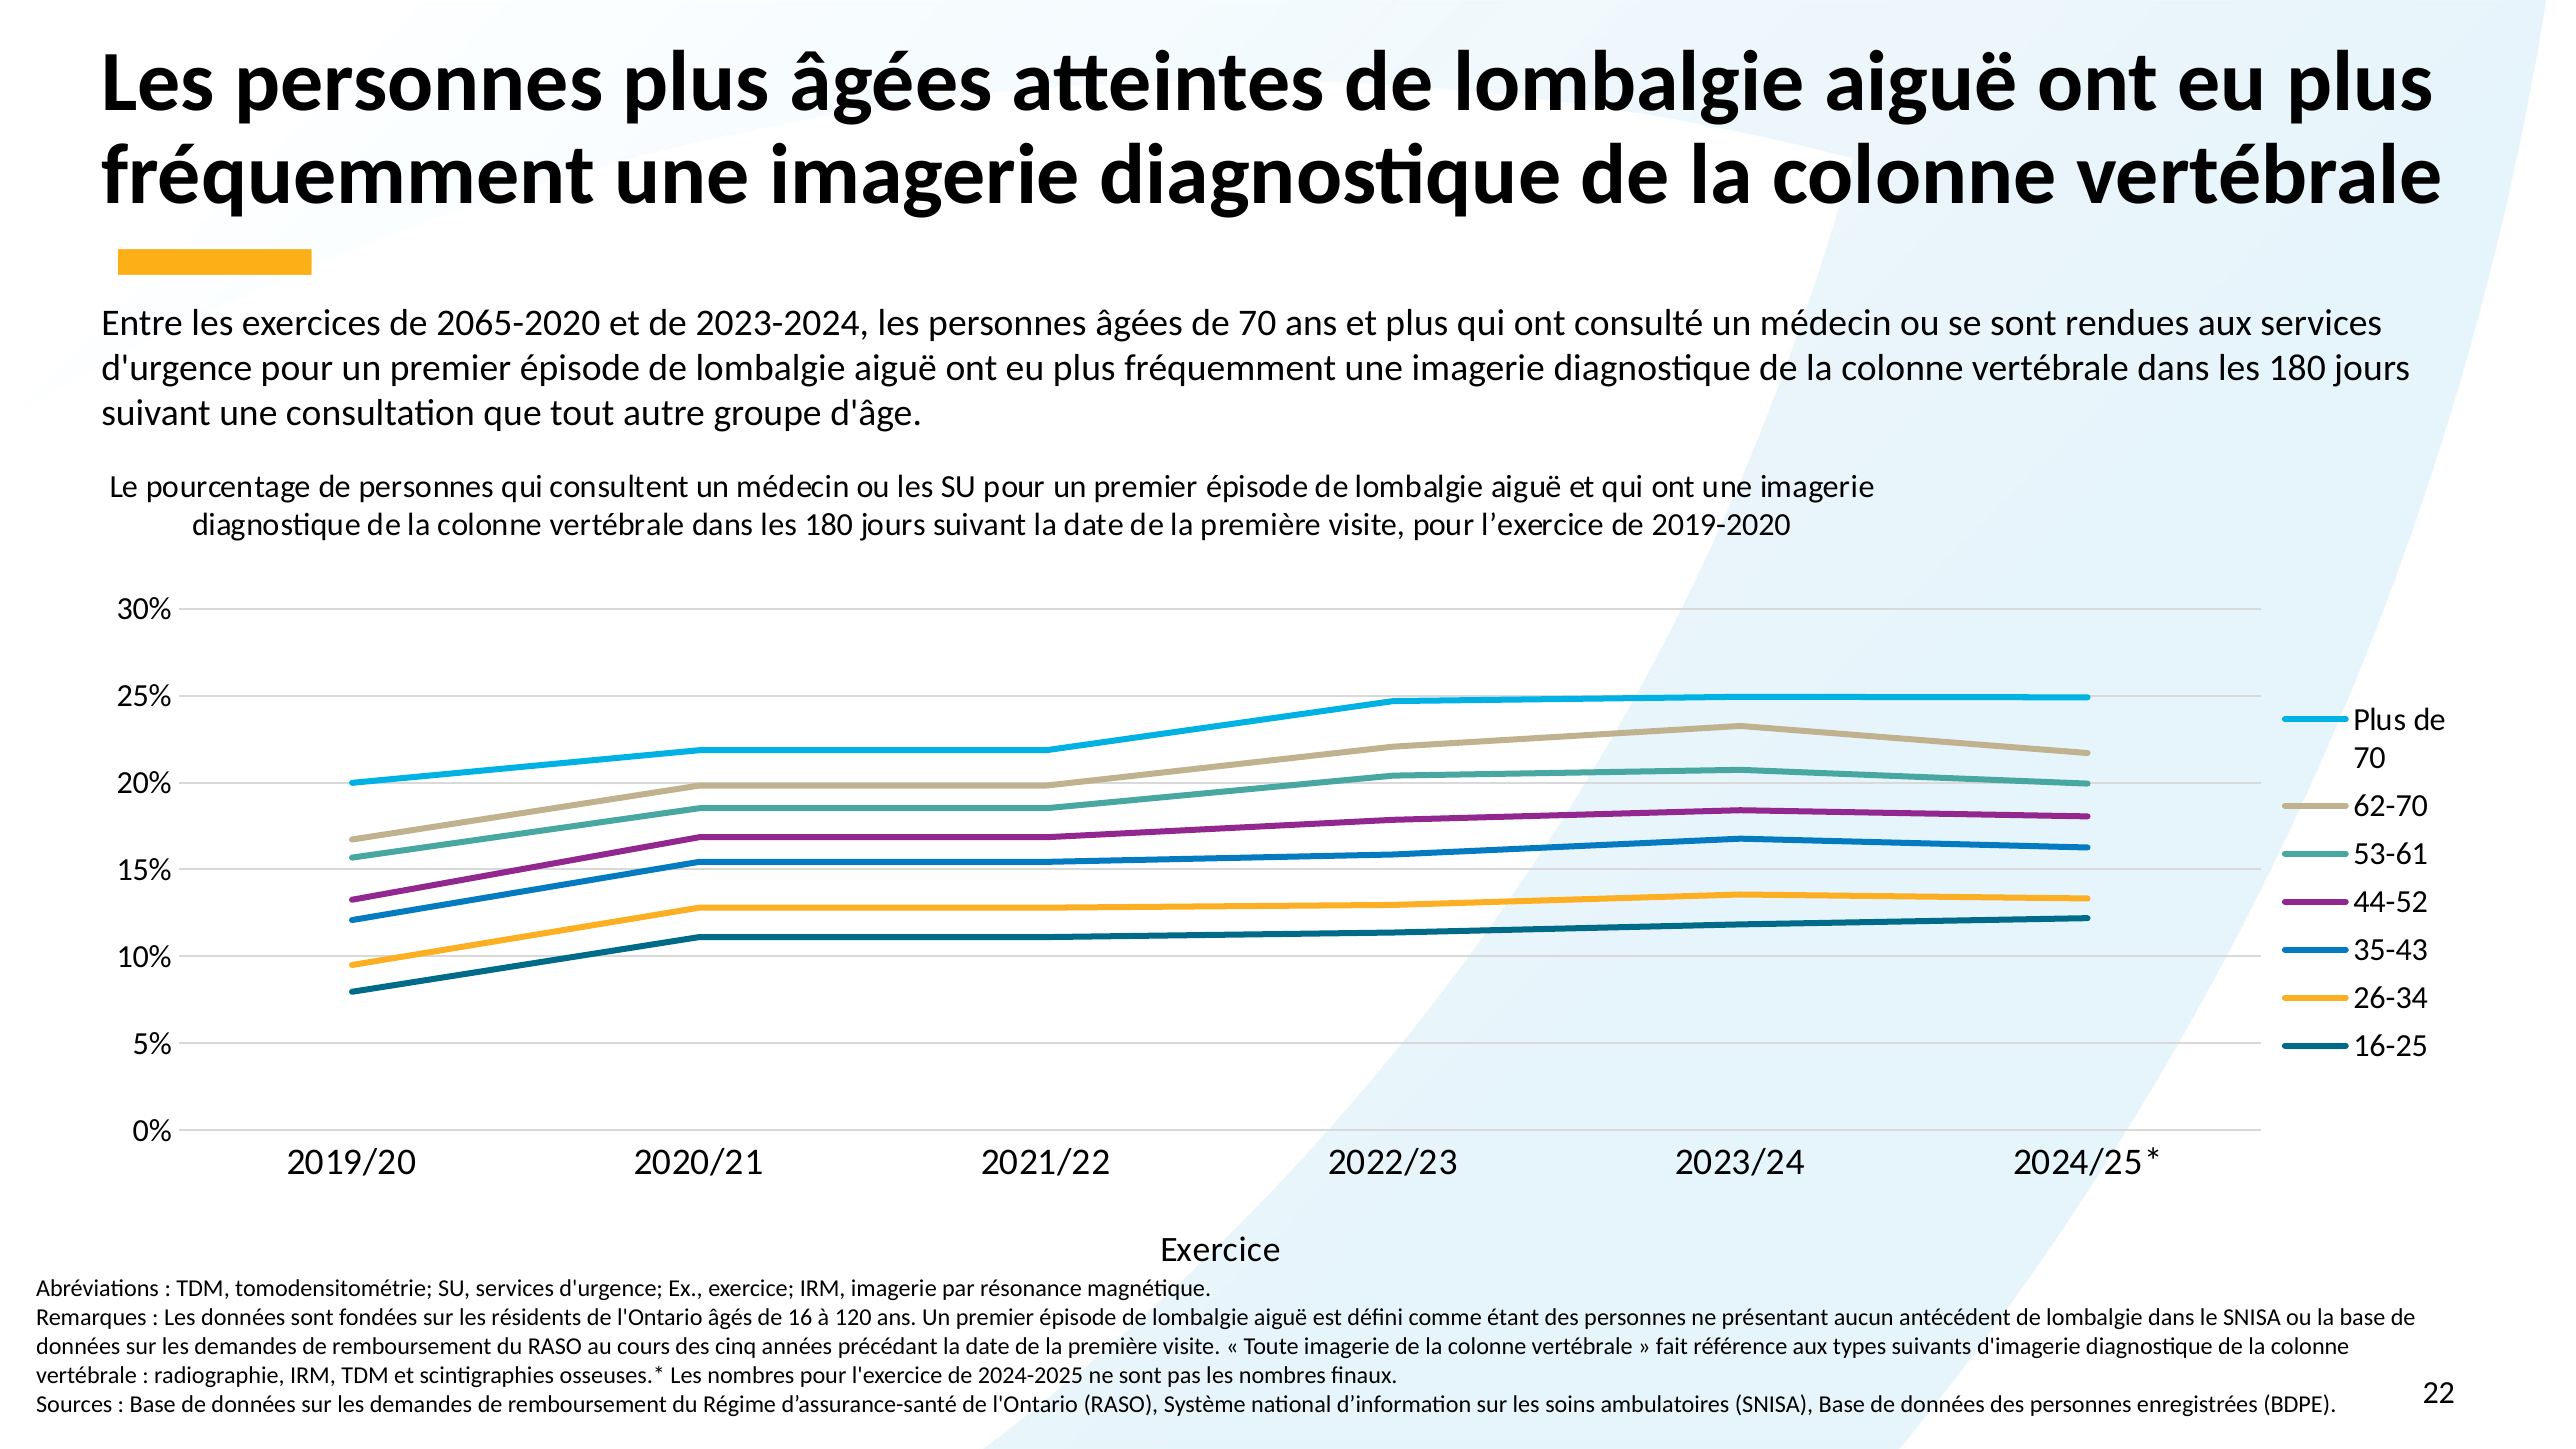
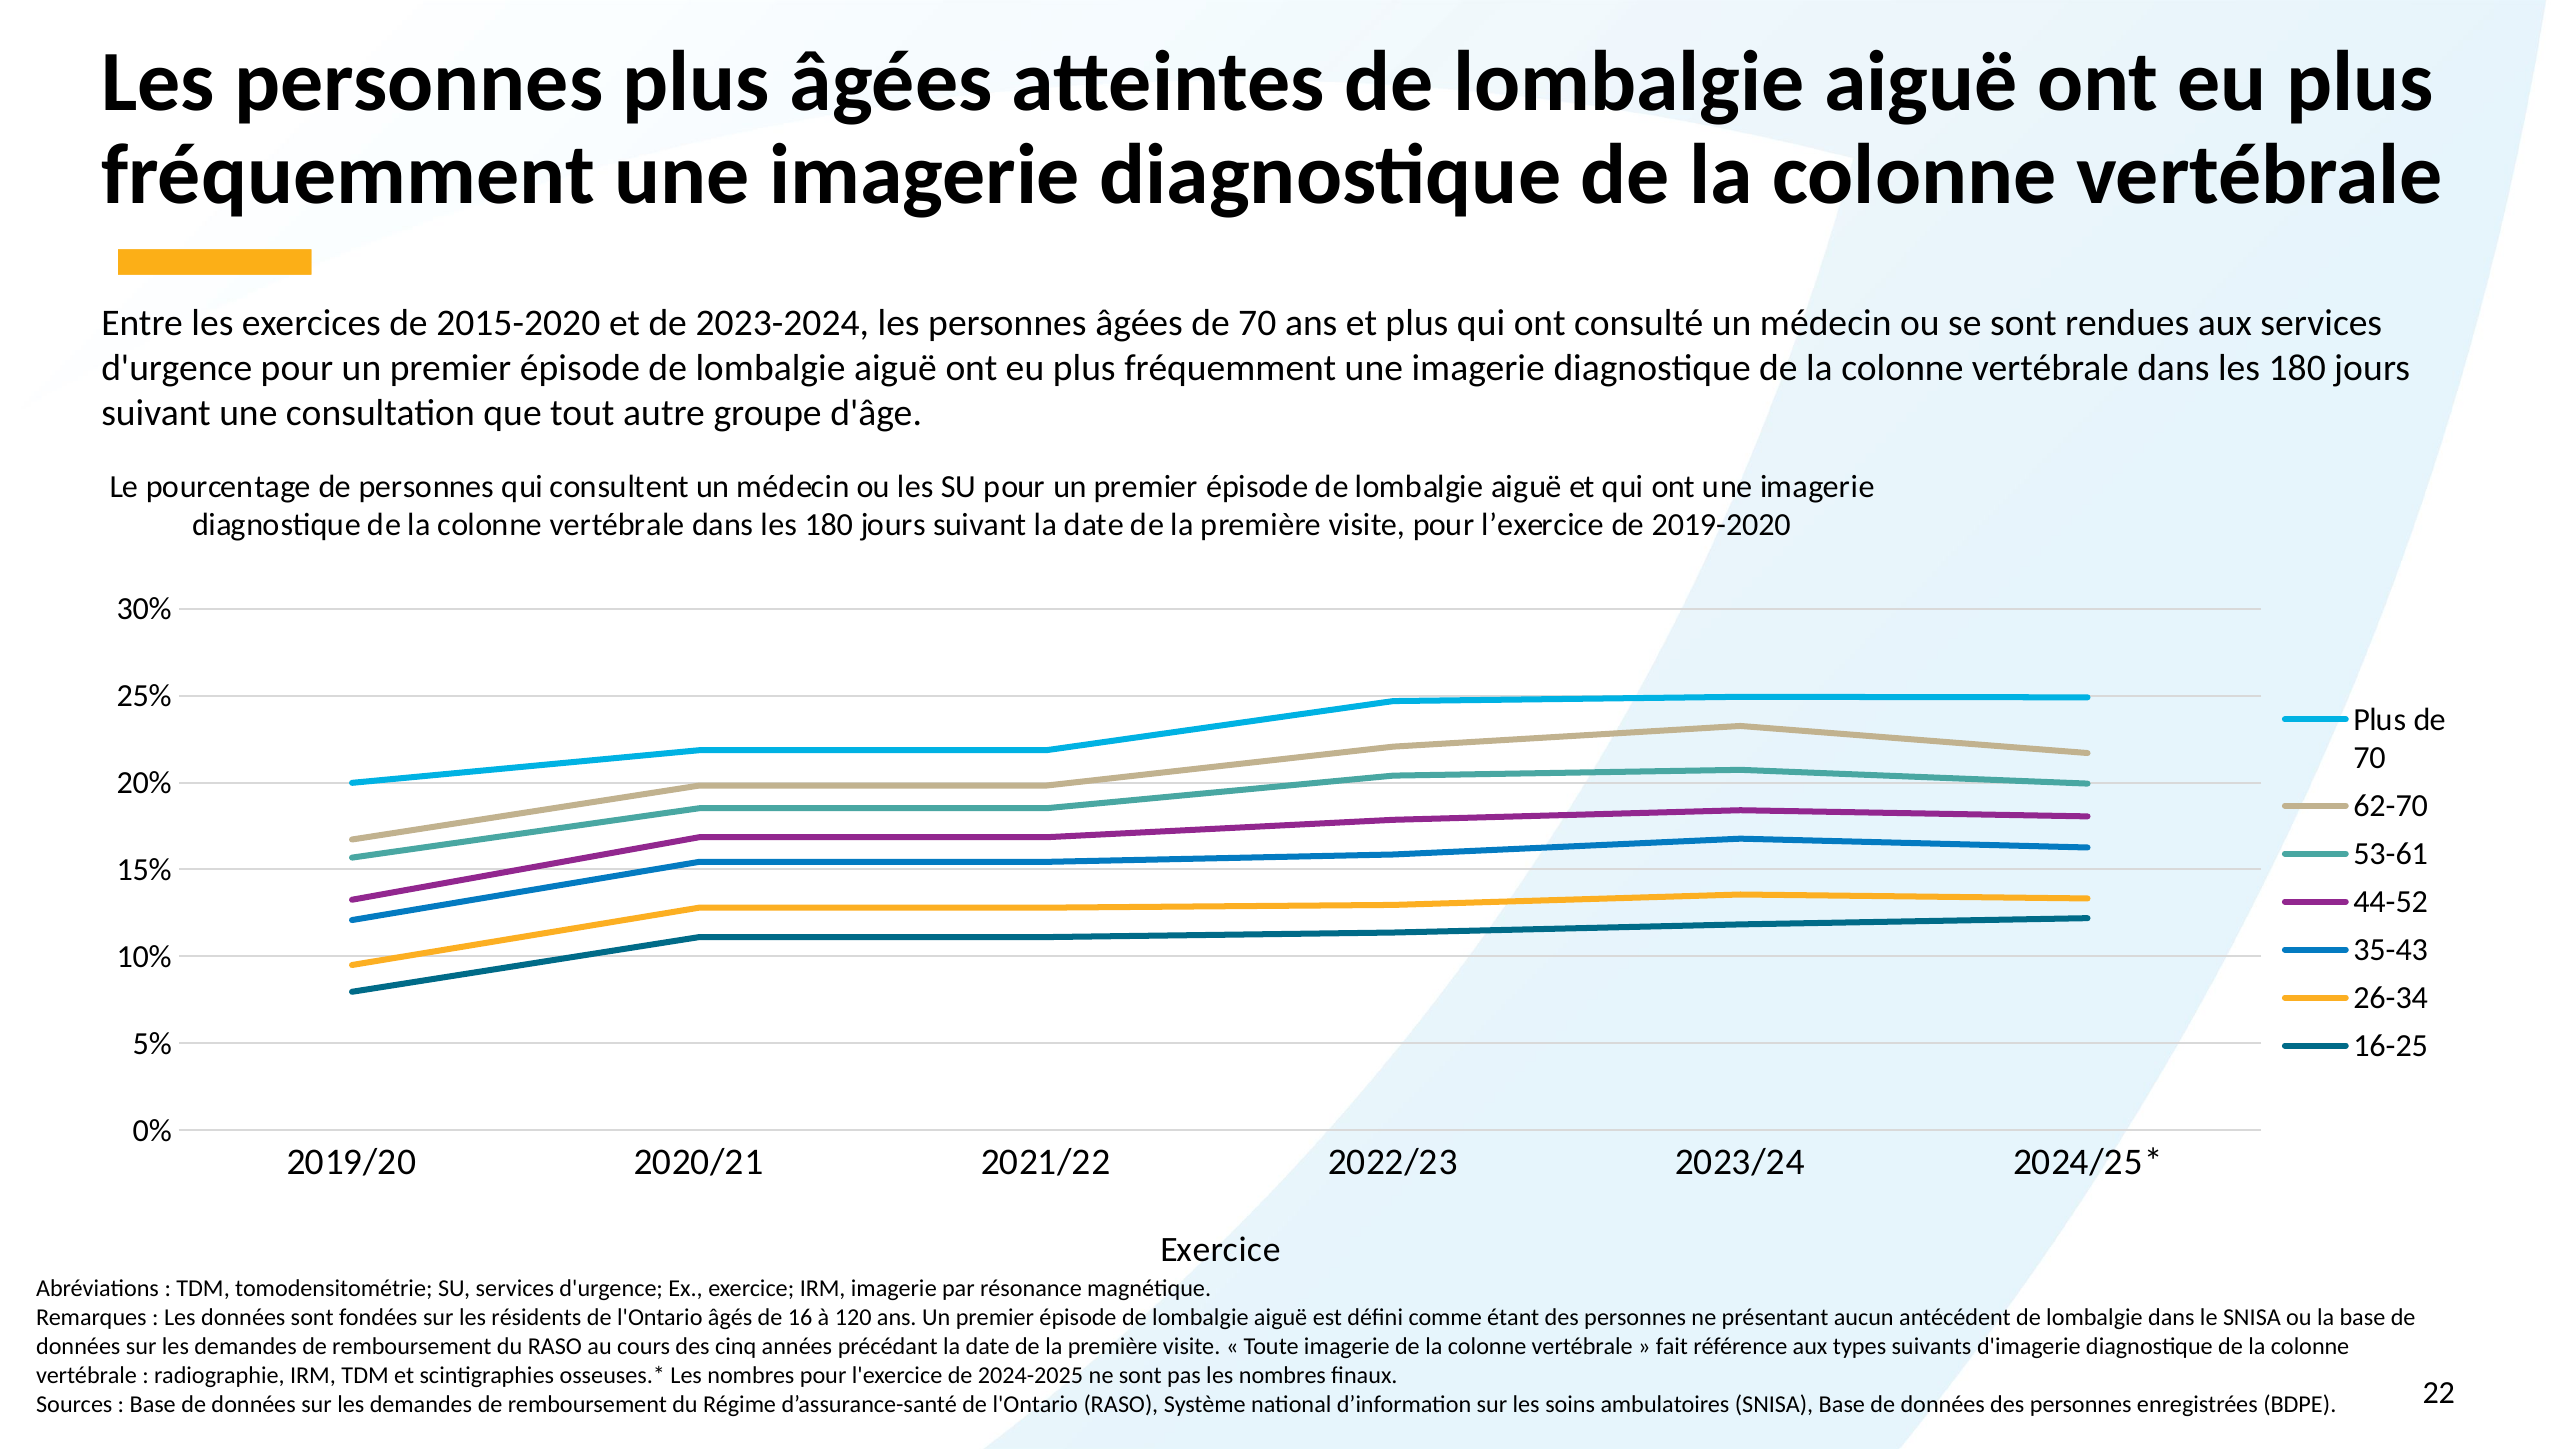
2065-2020: 2065-2020 -> 2015-2020
